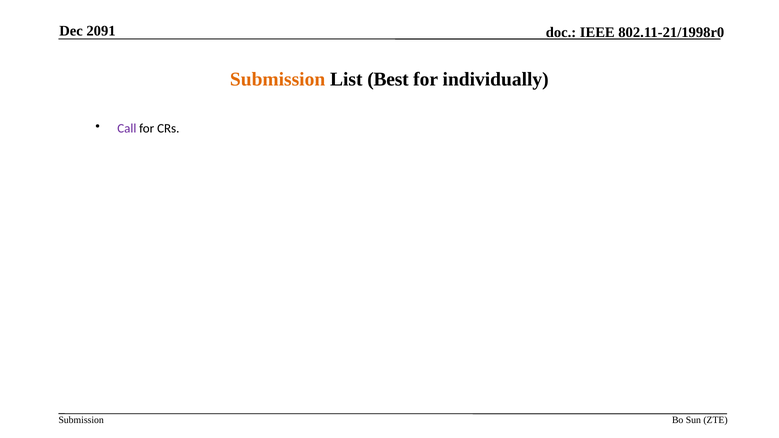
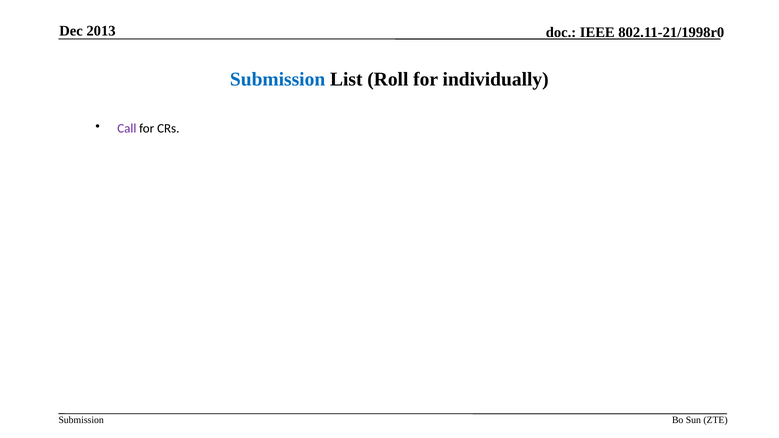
2091: 2091 -> 2013
Submission at (278, 79) colour: orange -> blue
Best: Best -> Roll
